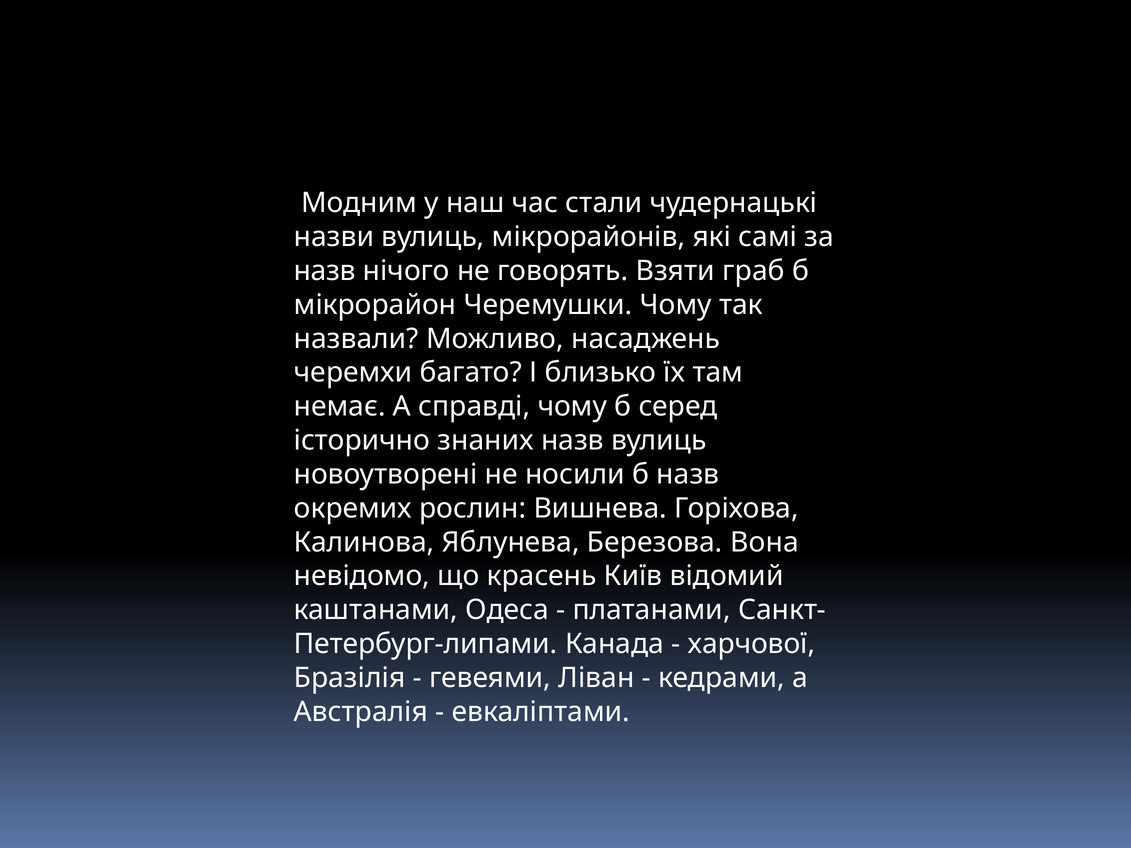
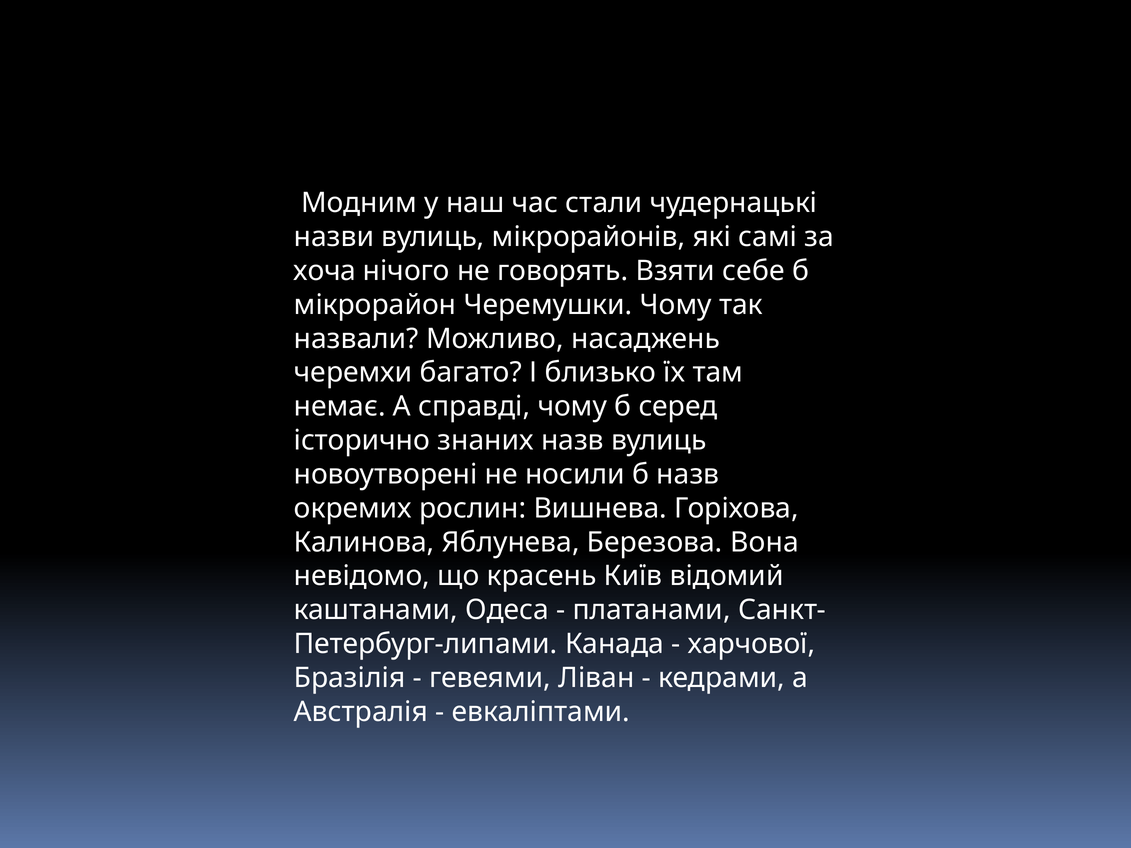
назв at (325, 271): назв -> хоча
граб: граб -> себе
